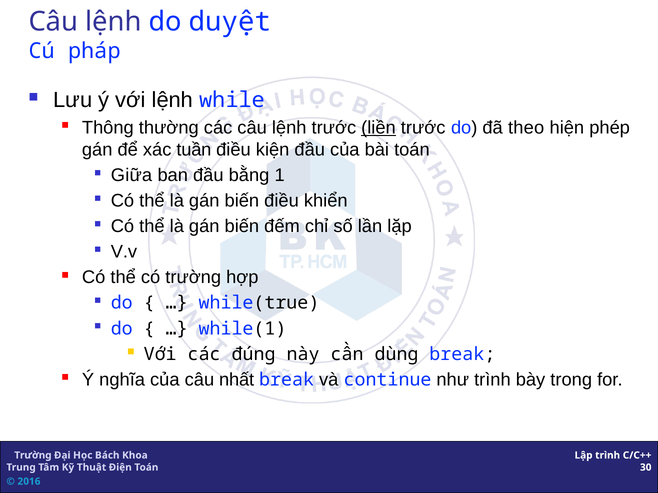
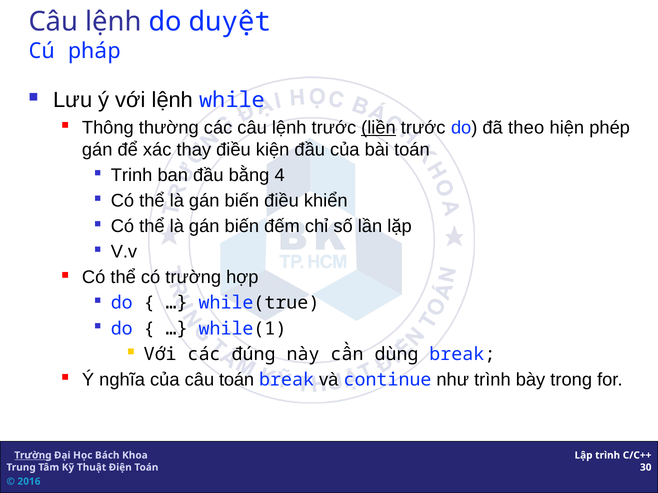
tuần: tuần -> thay
Giữa: Giữa -> Trinh
1: 1 -> 4
câu nhất: nhất -> toán
Trường at (33, 456) underline: none -> present
